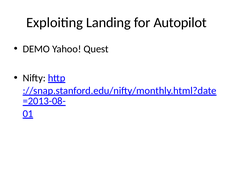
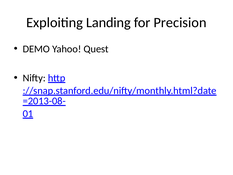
Autopilot: Autopilot -> Precision
